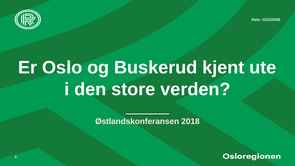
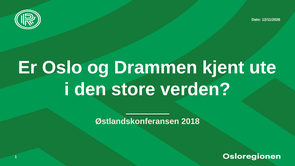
Buskerud: Buskerud -> Drammen
